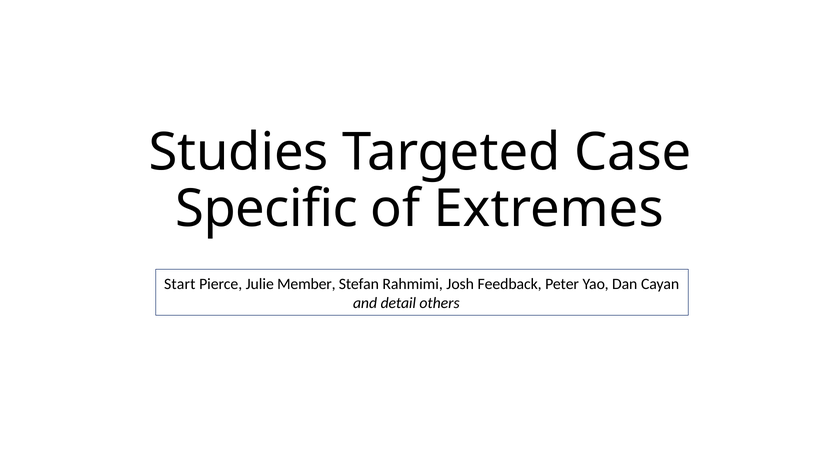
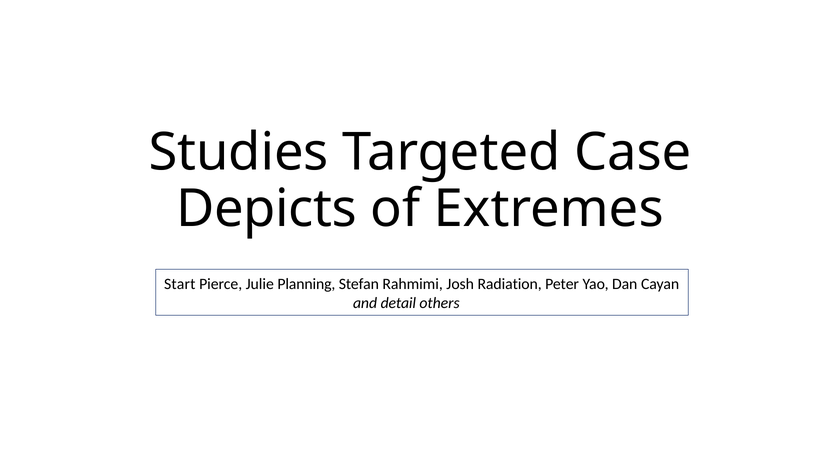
Specific: Specific -> Depicts
Member: Member -> Planning
Feedback: Feedback -> Radiation
